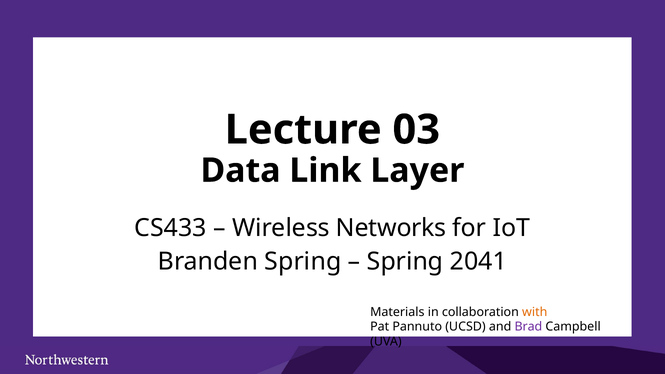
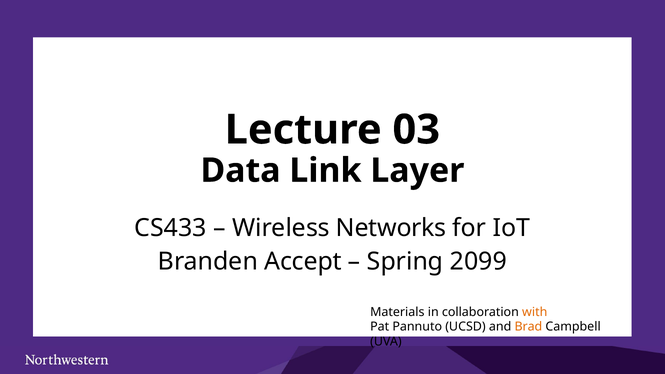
Branden Spring: Spring -> Accept
2041: 2041 -> 2099
Brad colour: purple -> orange
